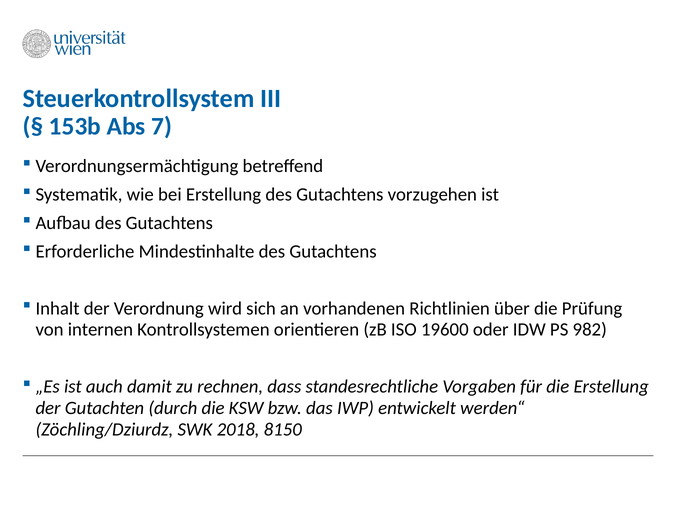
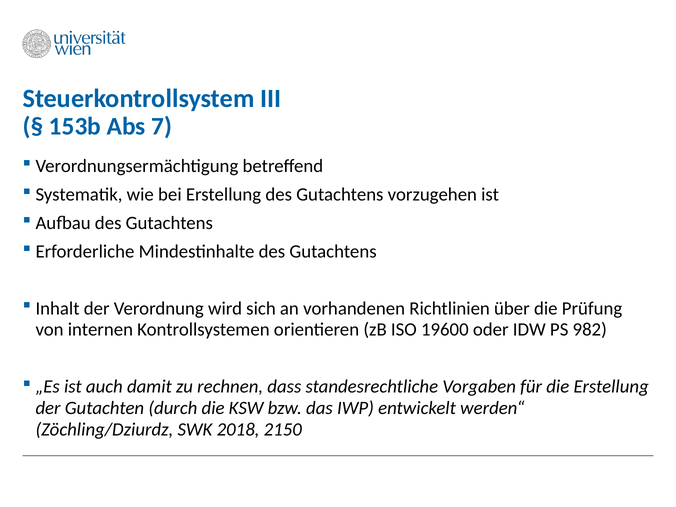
8150: 8150 -> 2150
